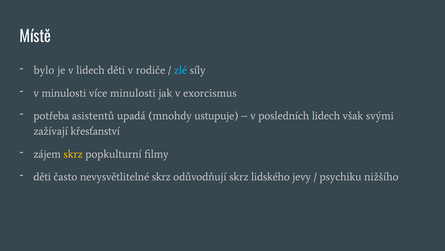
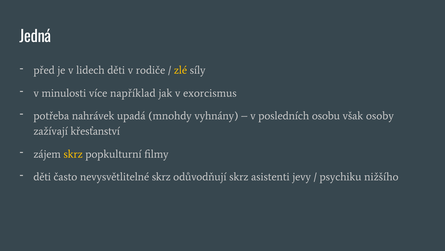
Místě: Místě -> Jedná
bylo: bylo -> před
zlé colour: light blue -> yellow
více minulosti: minulosti -> například
asistentů: asistentů -> nahrávek
ustupuje: ustupuje -> vyhnány
posledních lidech: lidech -> osobu
svými: svými -> osoby
lidského: lidského -> asistenti
